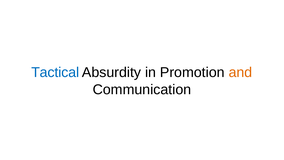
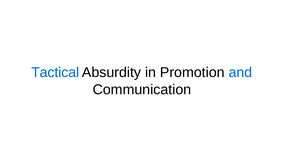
and colour: orange -> blue
